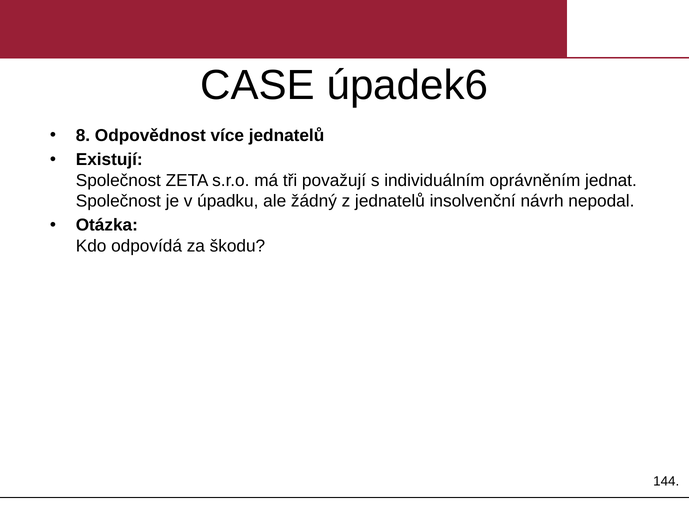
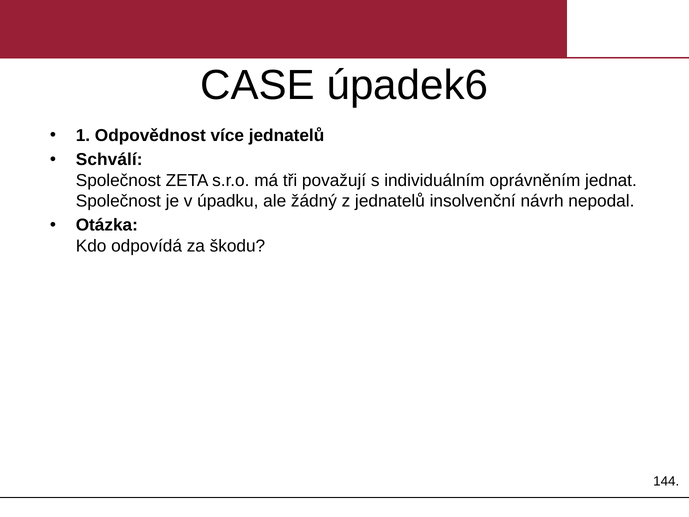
8: 8 -> 1
Existují: Existují -> Schválí
